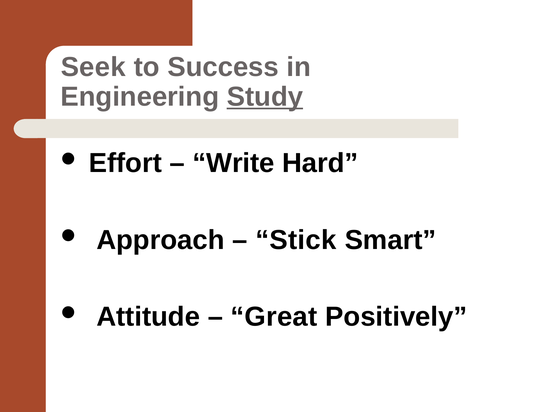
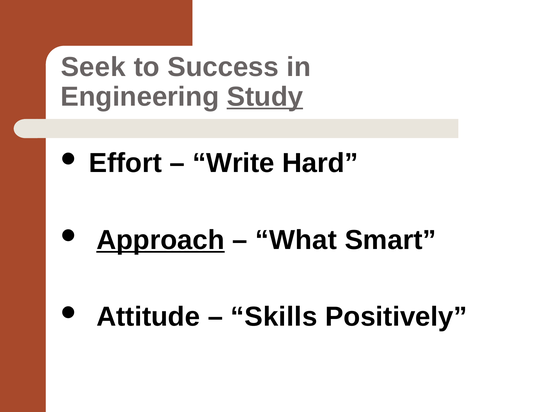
Approach underline: none -> present
Stick: Stick -> What
Great: Great -> Skills
